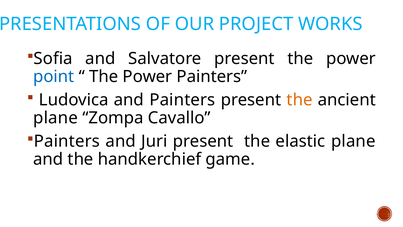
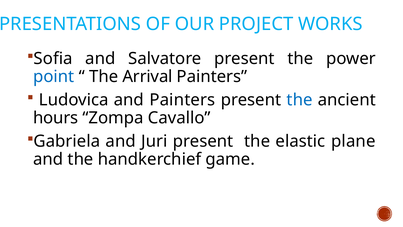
Power at (147, 77): Power -> Arrival
the at (300, 100) colour: orange -> blue
plane at (56, 118): plane -> hours
Painters at (67, 141): Painters -> Gabriela
